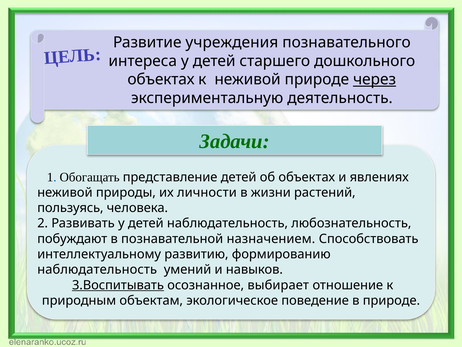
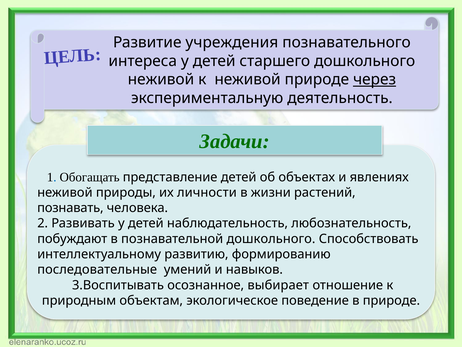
объектах at (161, 79): объектах -> неживой
пользуясь: пользуясь -> познавать
познавательной назначением: назначением -> дошкольного
наблюдательность at (97, 269): наблюдательность -> последовательные
3.Воспитывать underline: present -> none
